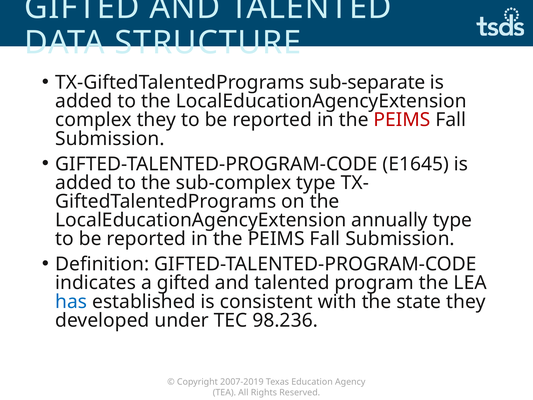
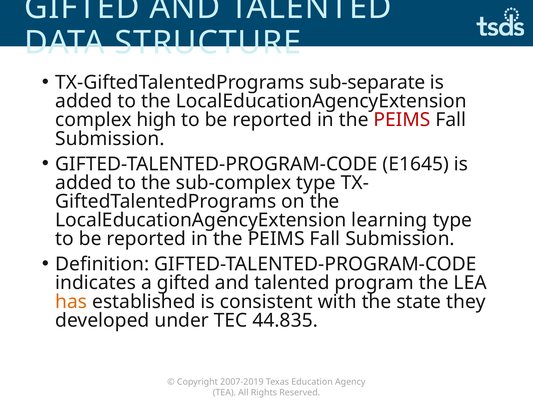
complex they: they -> high
annually: annually -> learning
has colour: blue -> orange
98.236: 98.236 -> 44.835
